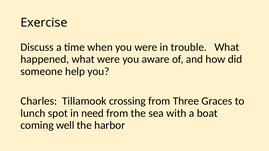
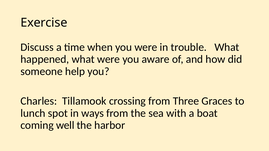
need: need -> ways
